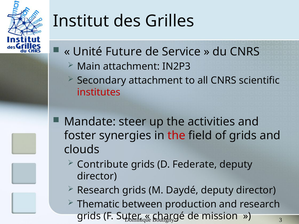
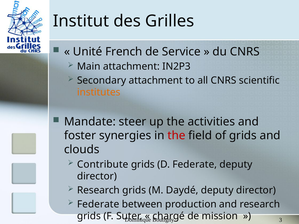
Future: Future -> French
institutes colour: red -> orange
Thematic at (98, 204): Thematic -> Federate
